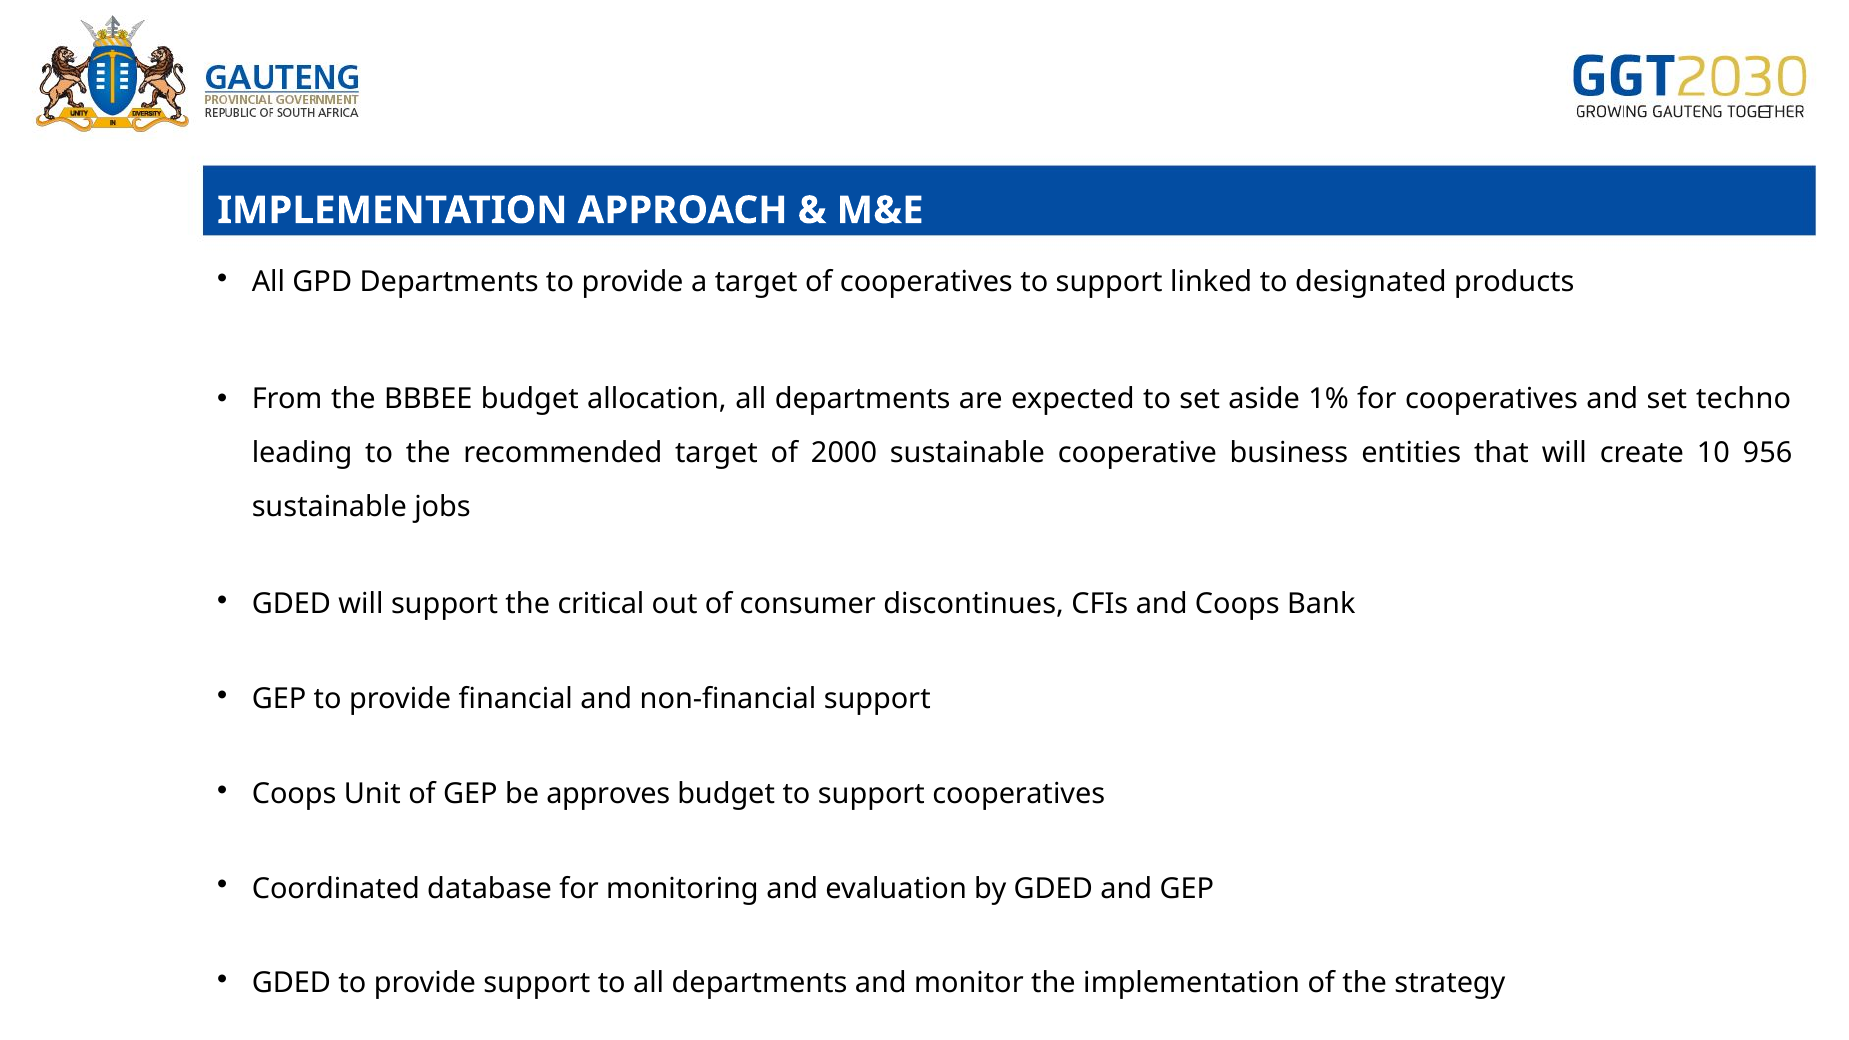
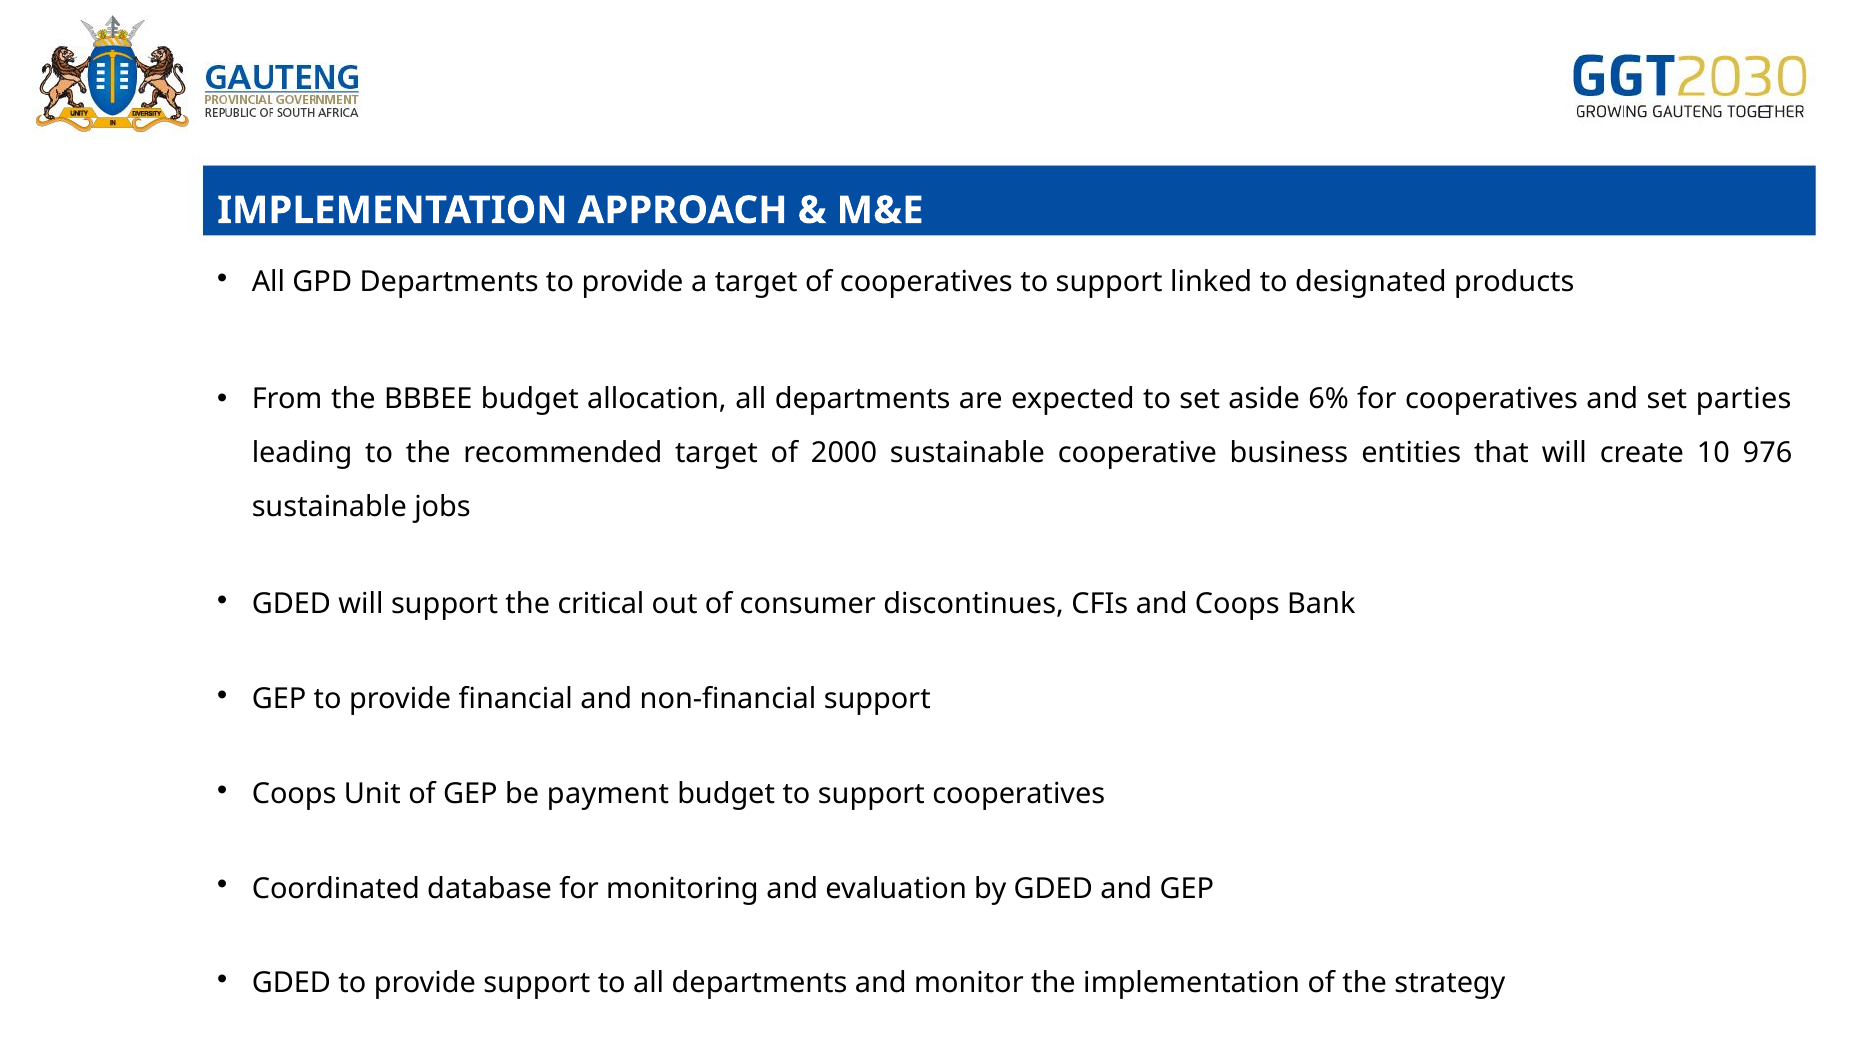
1%: 1% -> 6%
techno: techno -> parties
956: 956 -> 976
approves: approves -> payment
